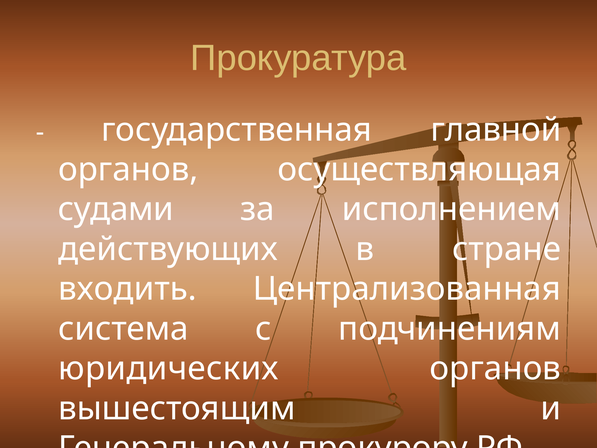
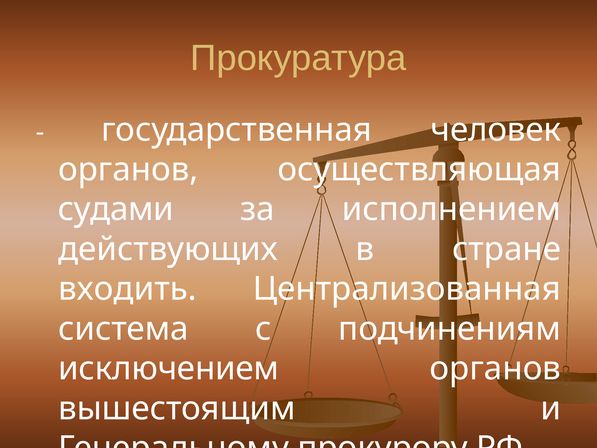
главной: главной -> человек
юридических: юридических -> исключением
